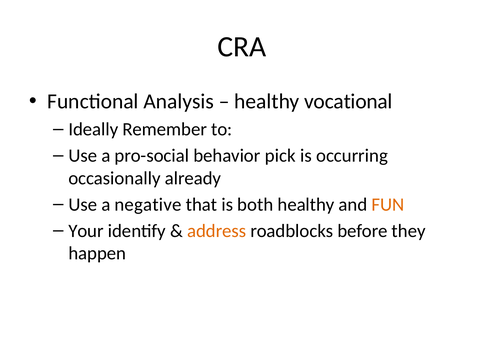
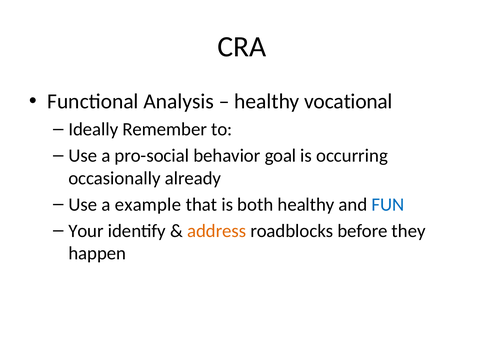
pick: pick -> goal
negative: negative -> example
FUN colour: orange -> blue
